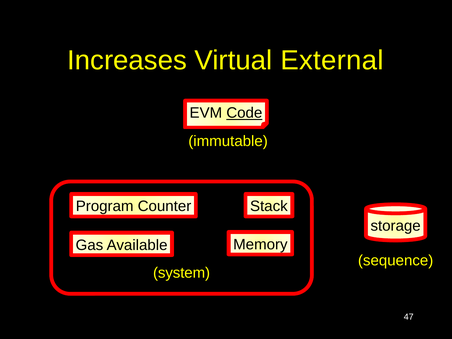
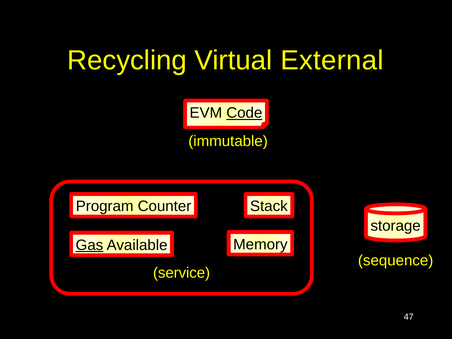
Increases: Increases -> Recycling
Gas underline: none -> present
system: system -> service
